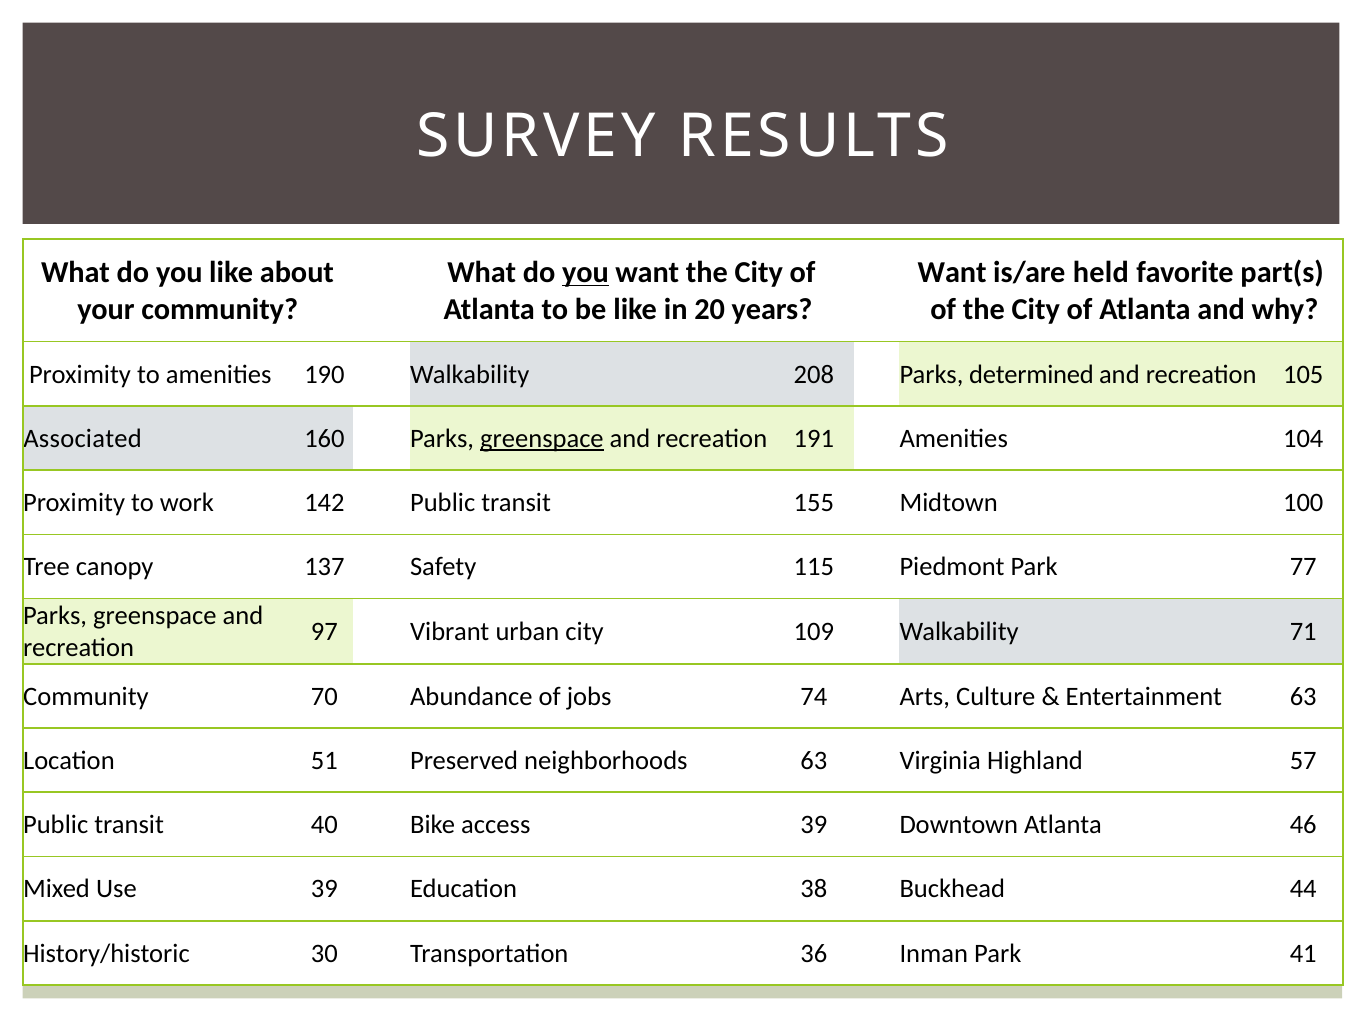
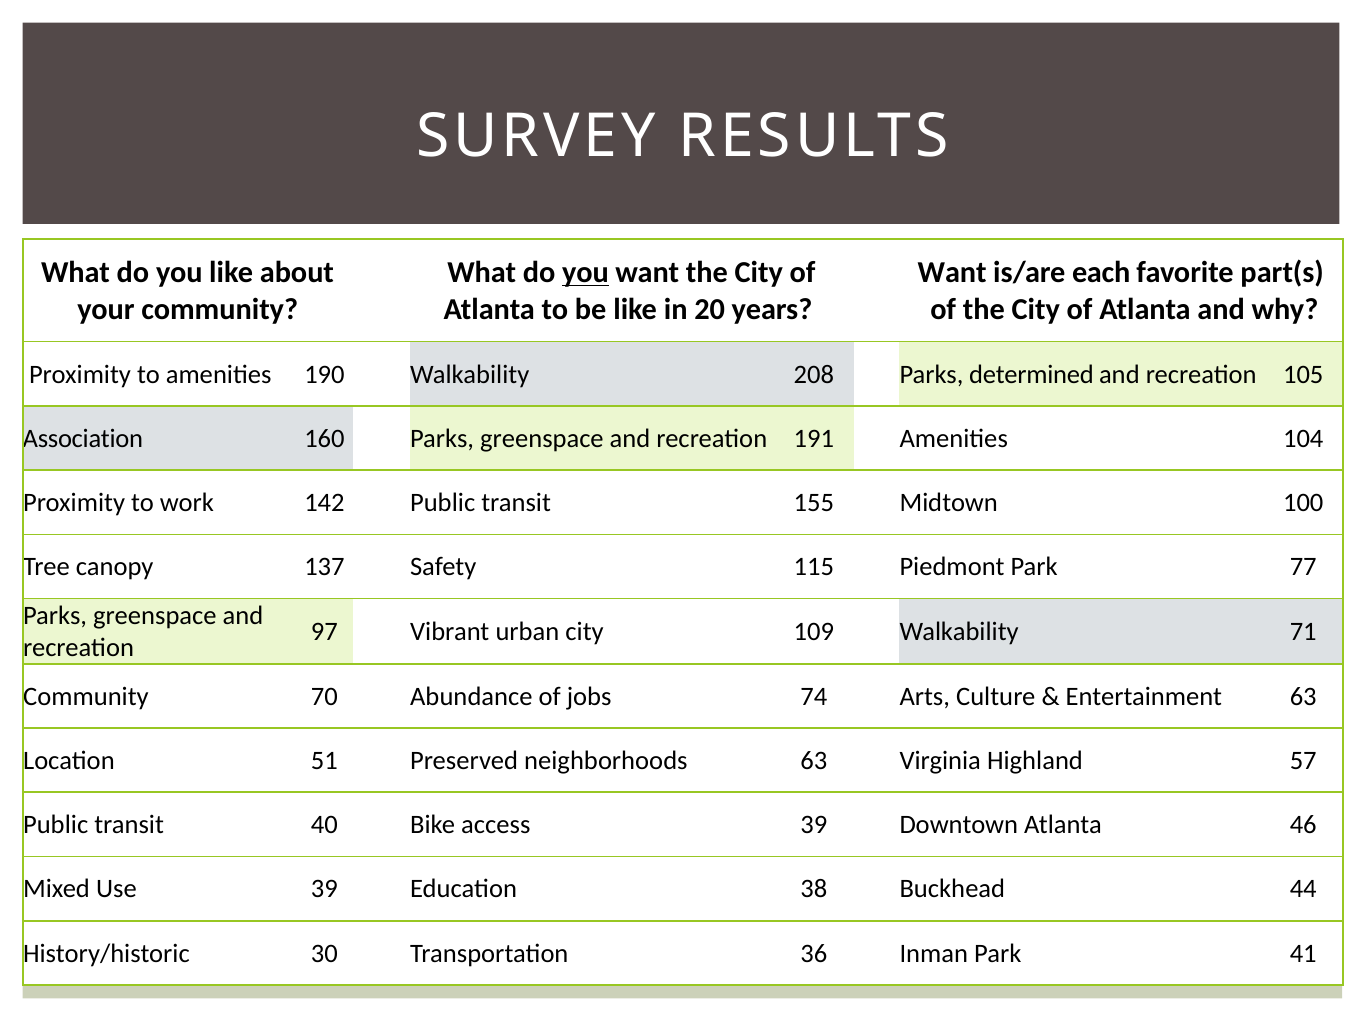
held: held -> each
Associated: Associated -> Association
greenspace at (542, 438) underline: present -> none
